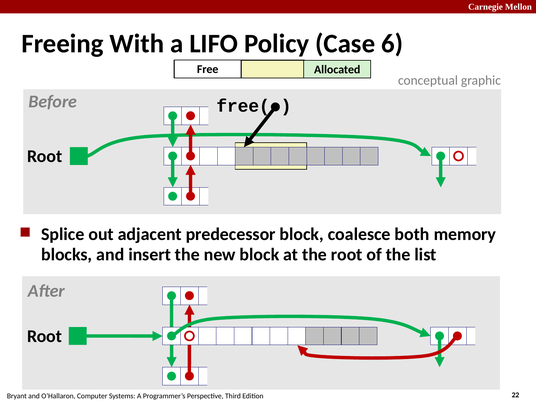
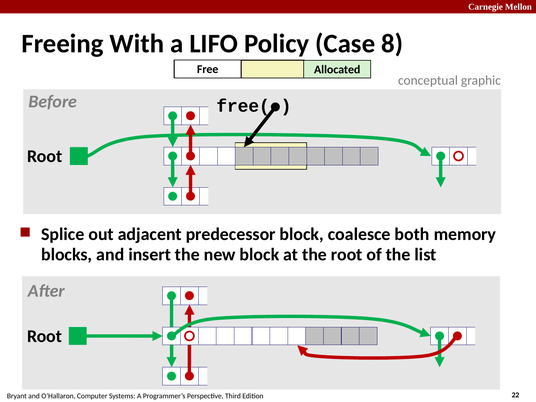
6: 6 -> 8
